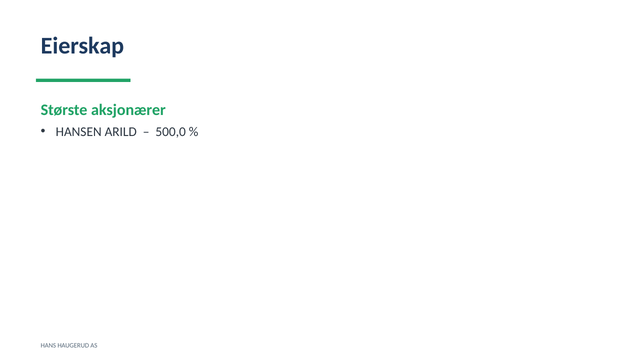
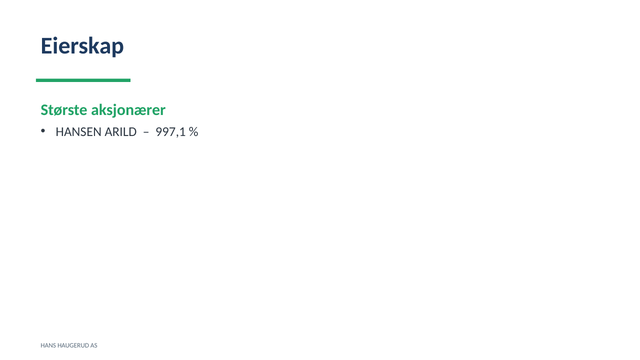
500,0: 500,0 -> 997,1
